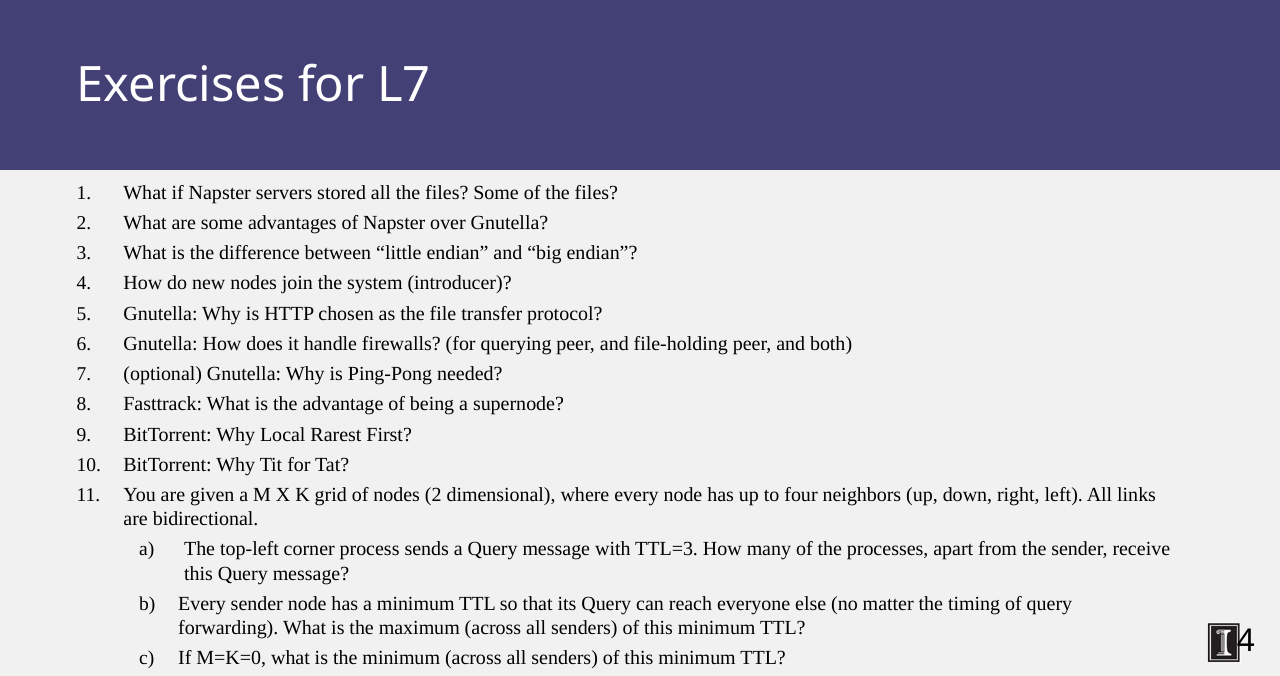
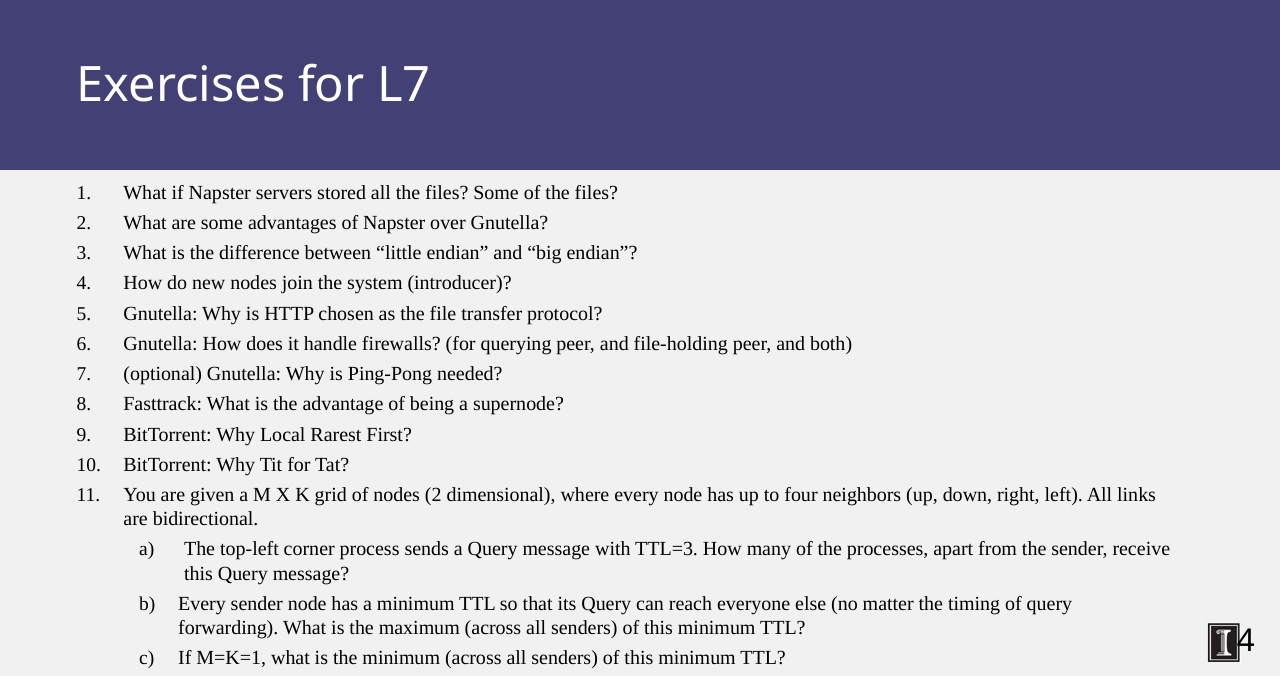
M=K=0: M=K=0 -> M=K=1
